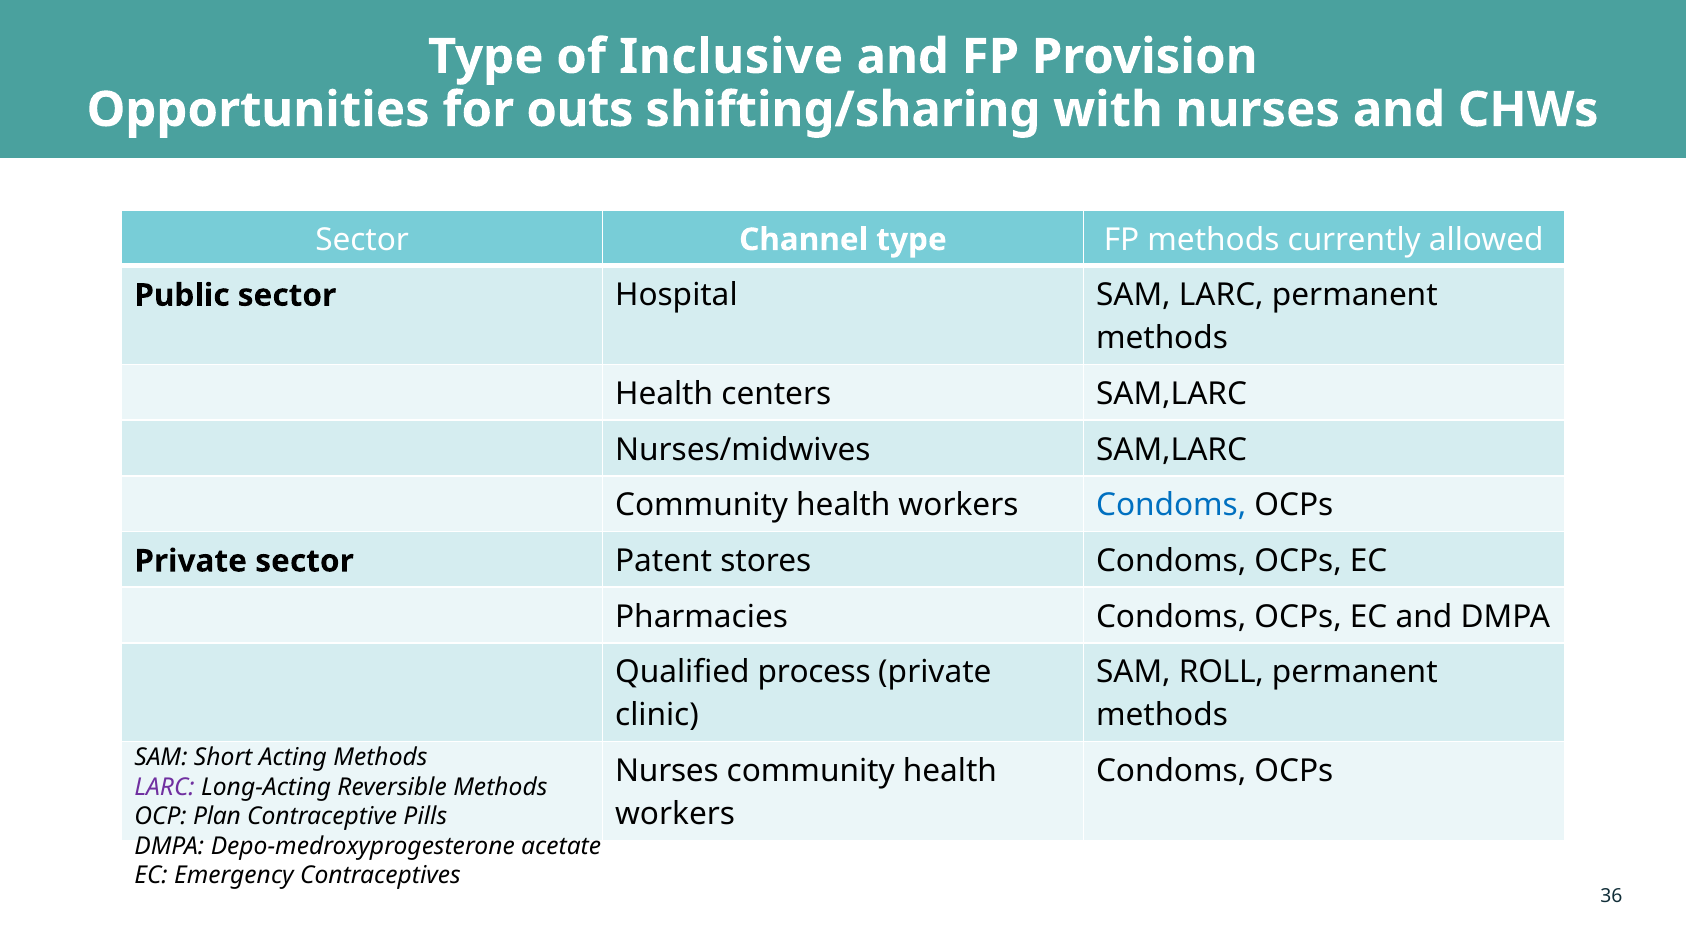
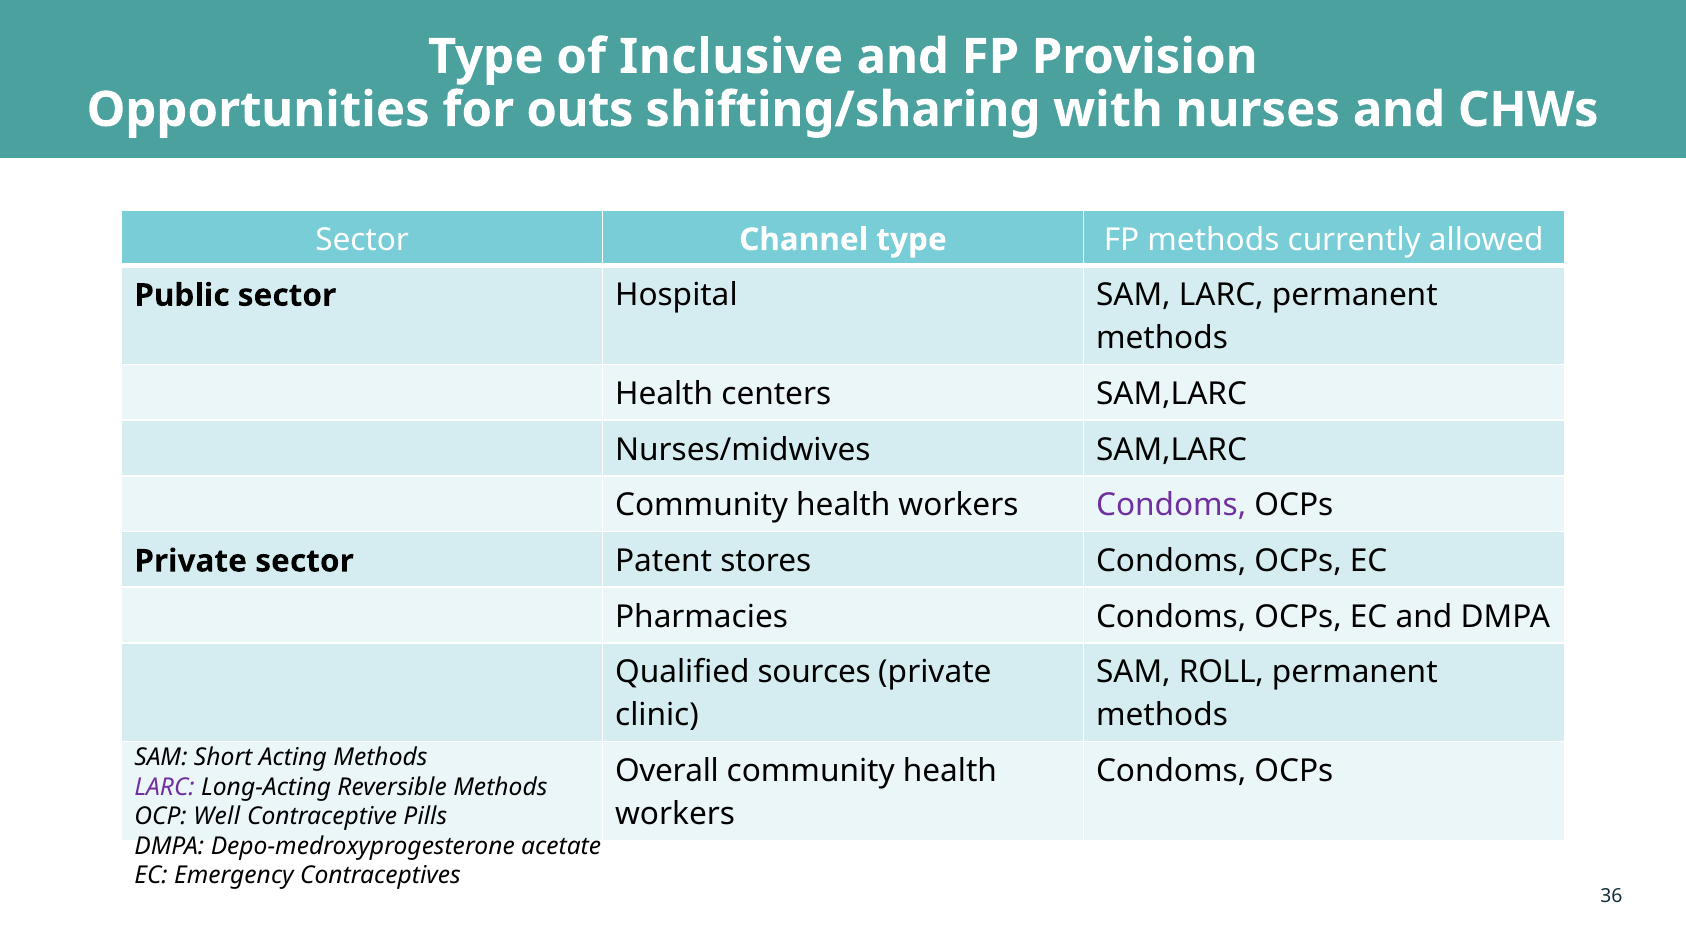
Condoms at (1171, 506) colour: blue -> purple
process: process -> sources
Nurses at (667, 771): Nurses -> Overall
Plan: Plan -> Well
